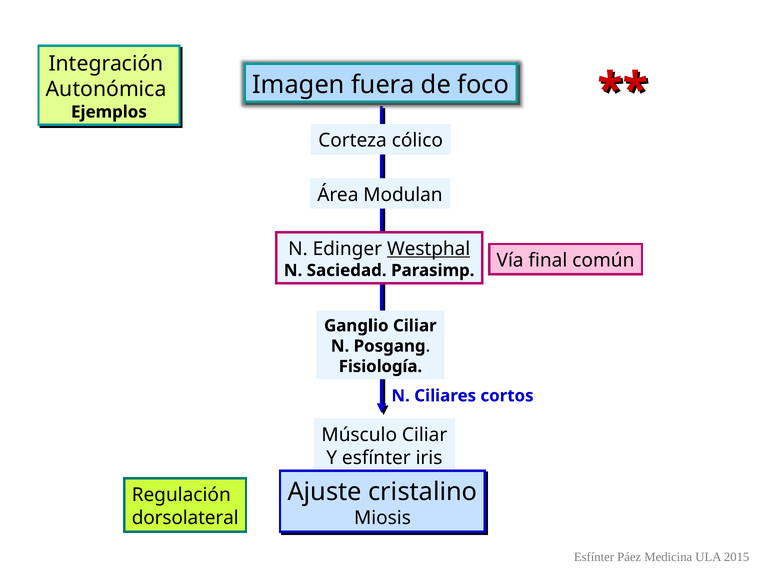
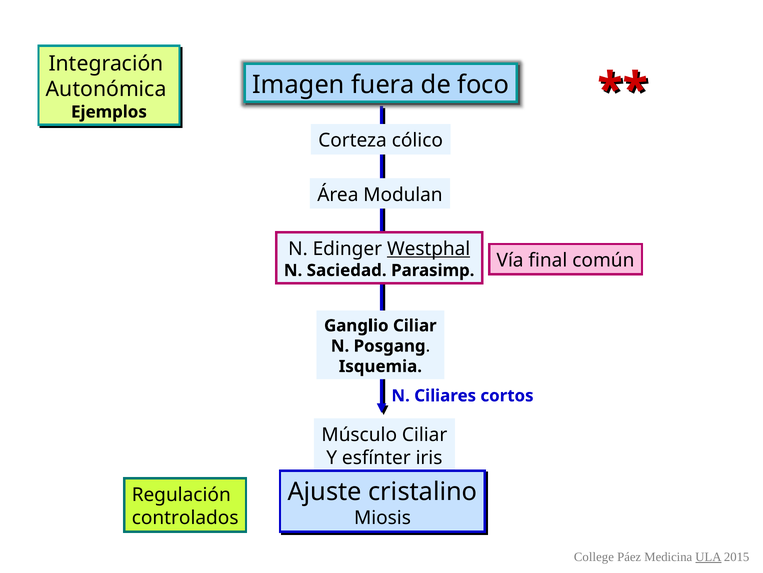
Fisiología: Fisiología -> Isquemia
dorsolateral: dorsolateral -> controlados
Esfínter at (594, 556): Esfínter -> College
ULA underline: none -> present
